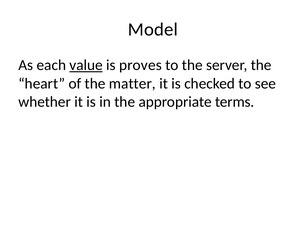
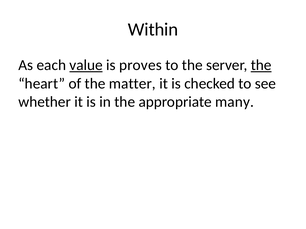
Model: Model -> Within
the at (261, 65) underline: none -> present
terms: terms -> many
